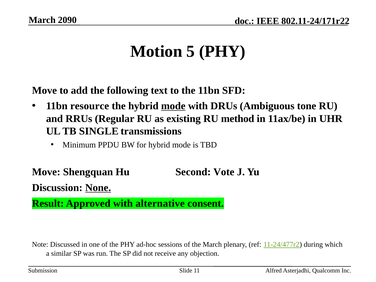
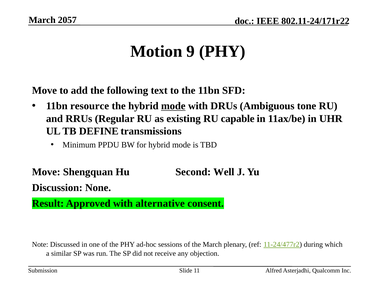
2090: 2090 -> 2057
5: 5 -> 9
method: method -> capable
SINGLE: SINGLE -> DEFINE
Vote: Vote -> Well
None underline: present -> none
